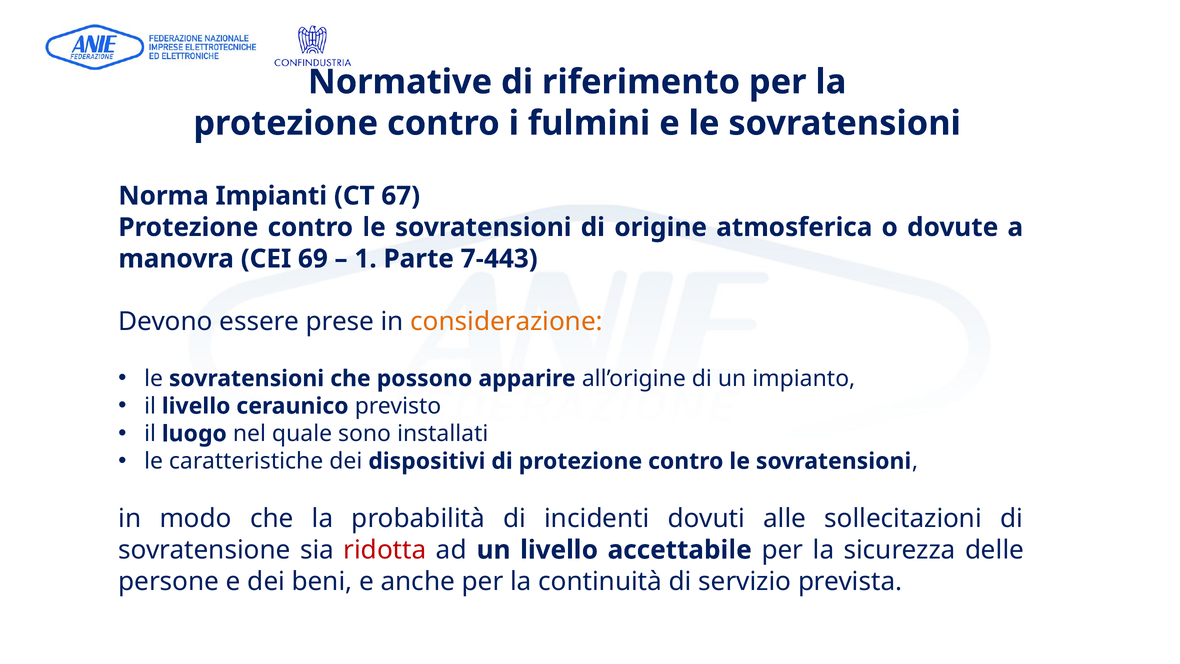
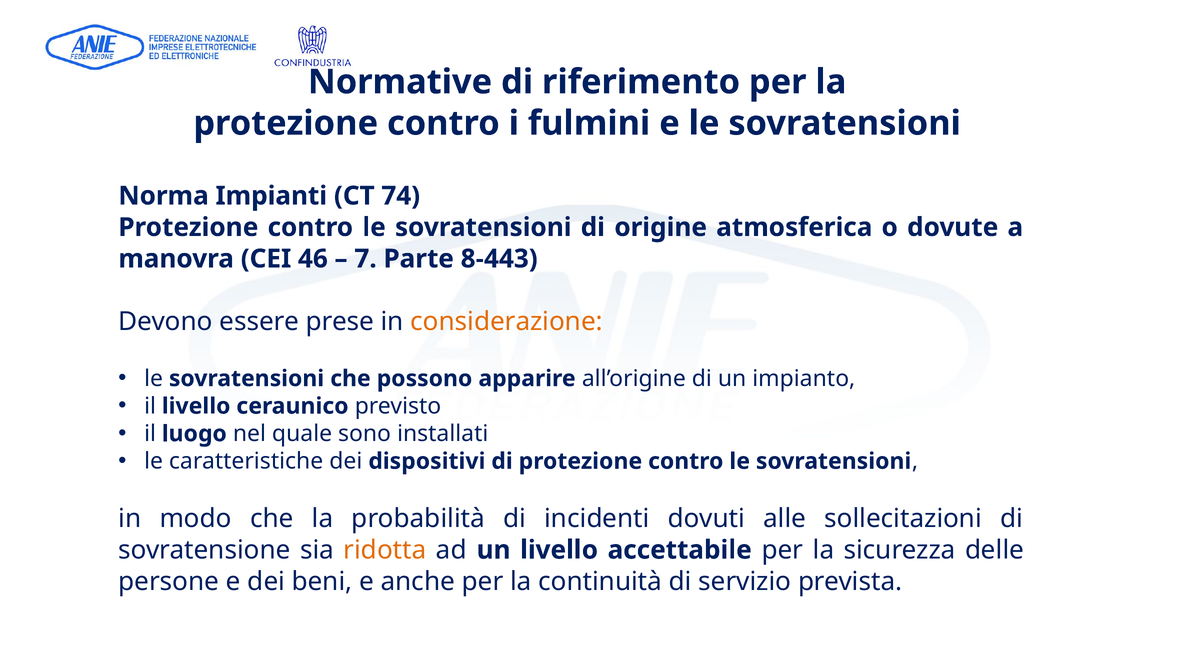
67: 67 -> 74
69: 69 -> 46
1: 1 -> 7
7-443: 7-443 -> 8-443
ridotta colour: red -> orange
